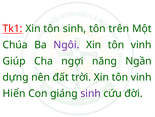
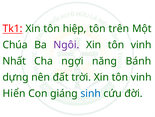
tôn sinh: sinh -> hiệp
Giúp: Giúp -> Nhất
Ngần: Ngần -> Bánh
sinh at (91, 93) colour: purple -> blue
